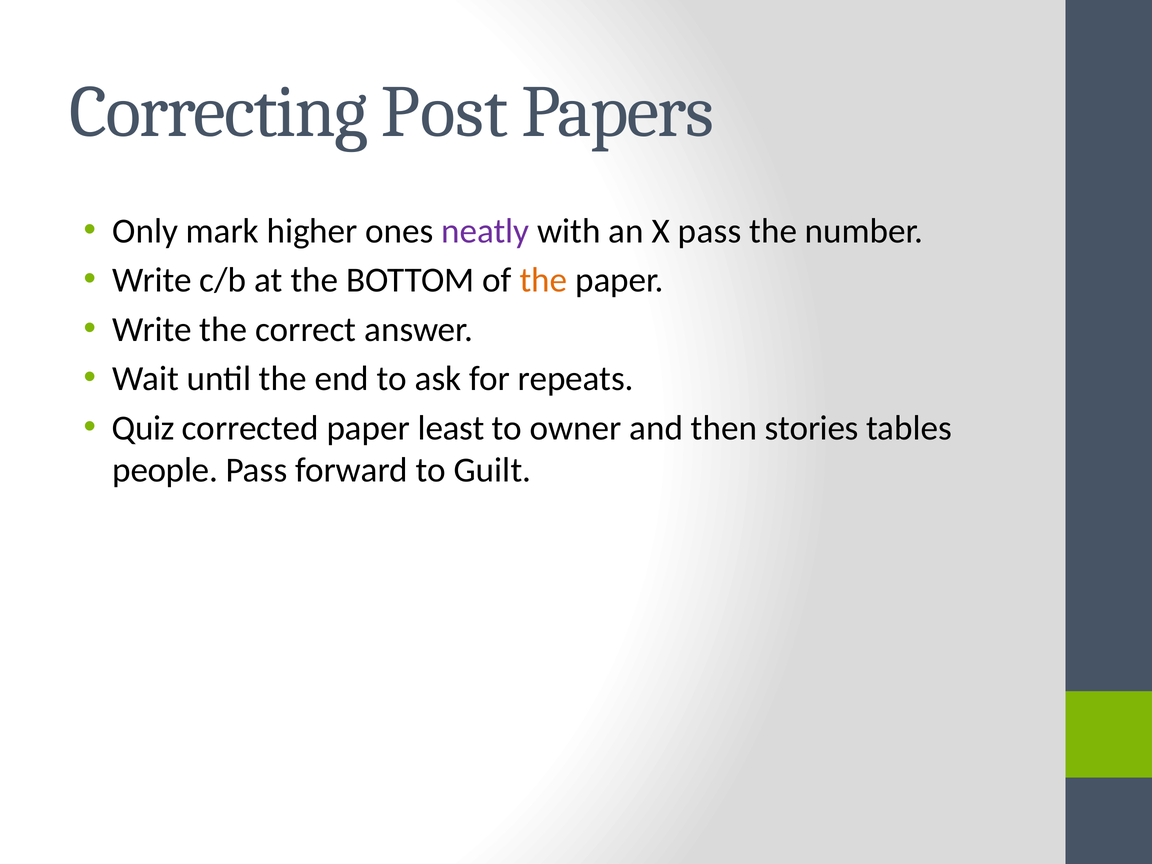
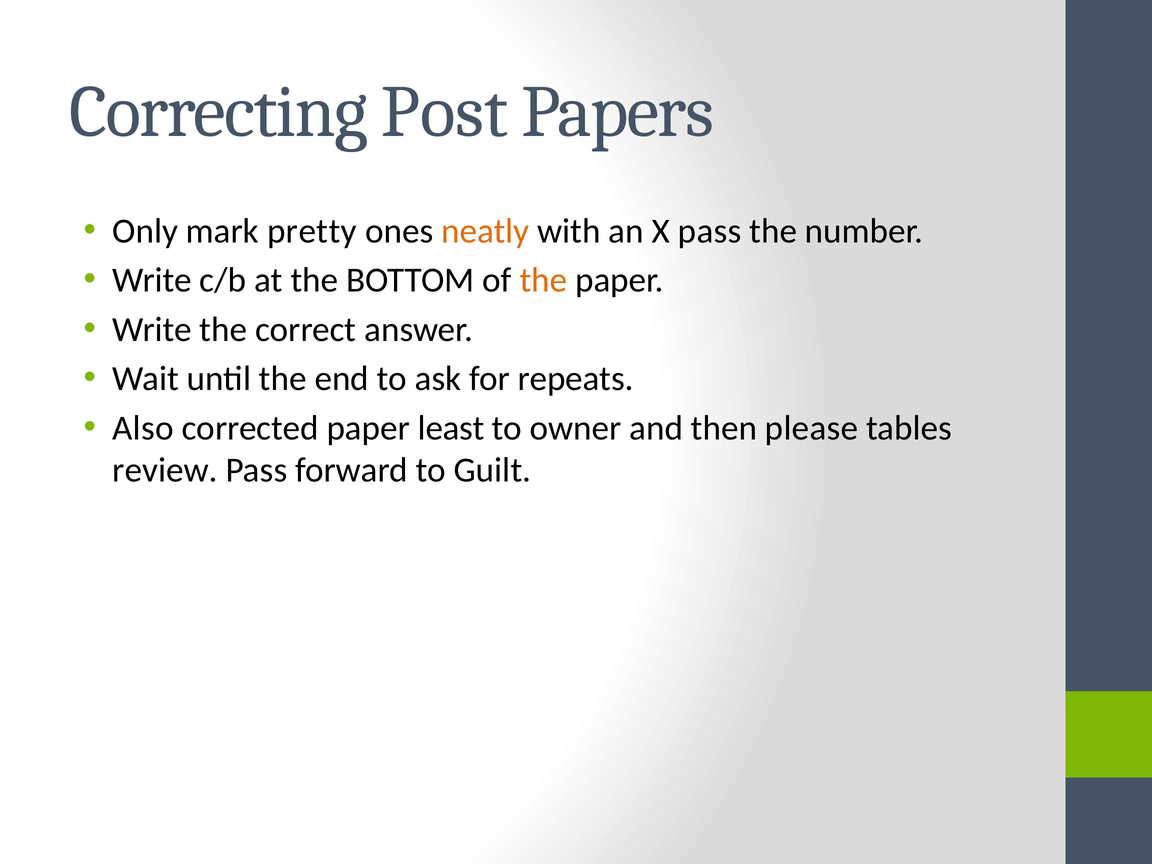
higher: higher -> pretty
neatly colour: purple -> orange
Quiz: Quiz -> Also
stories: stories -> please
people: people -> review
